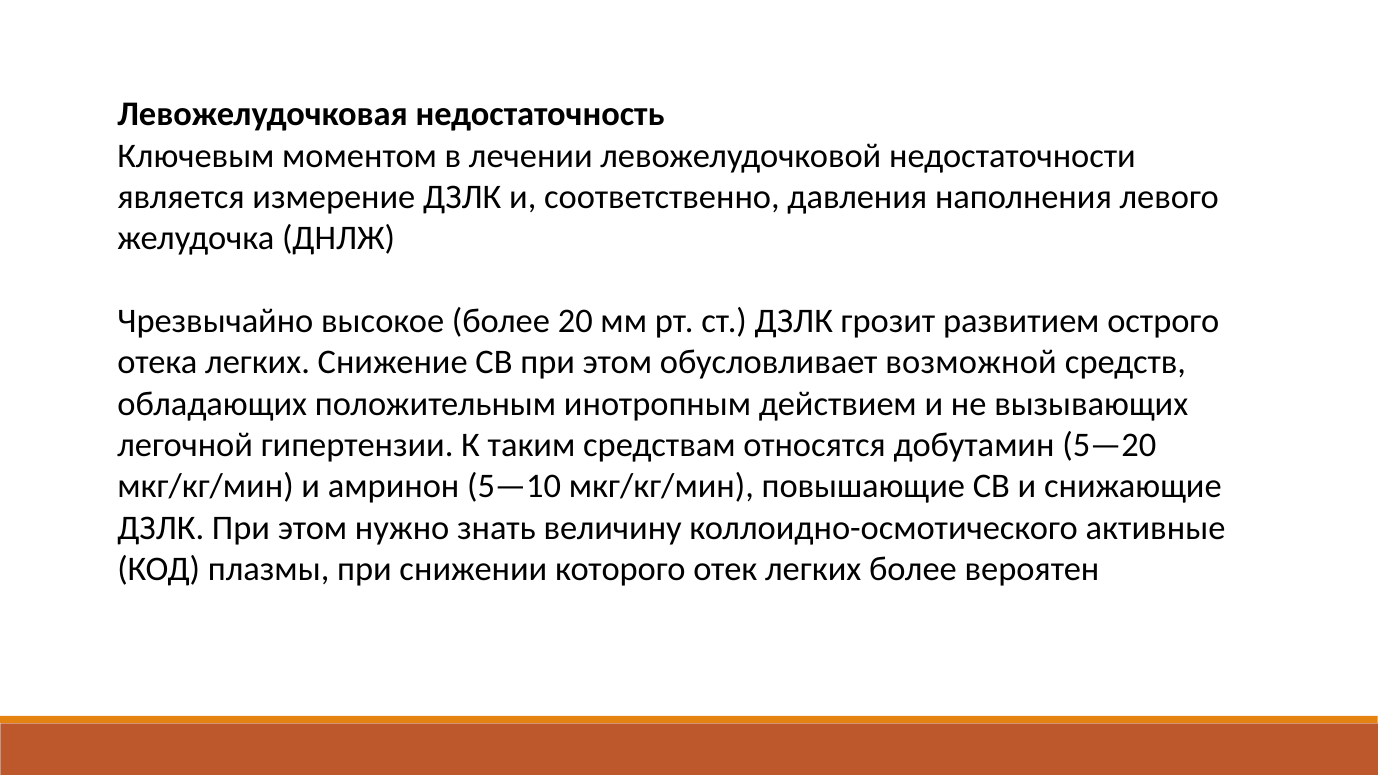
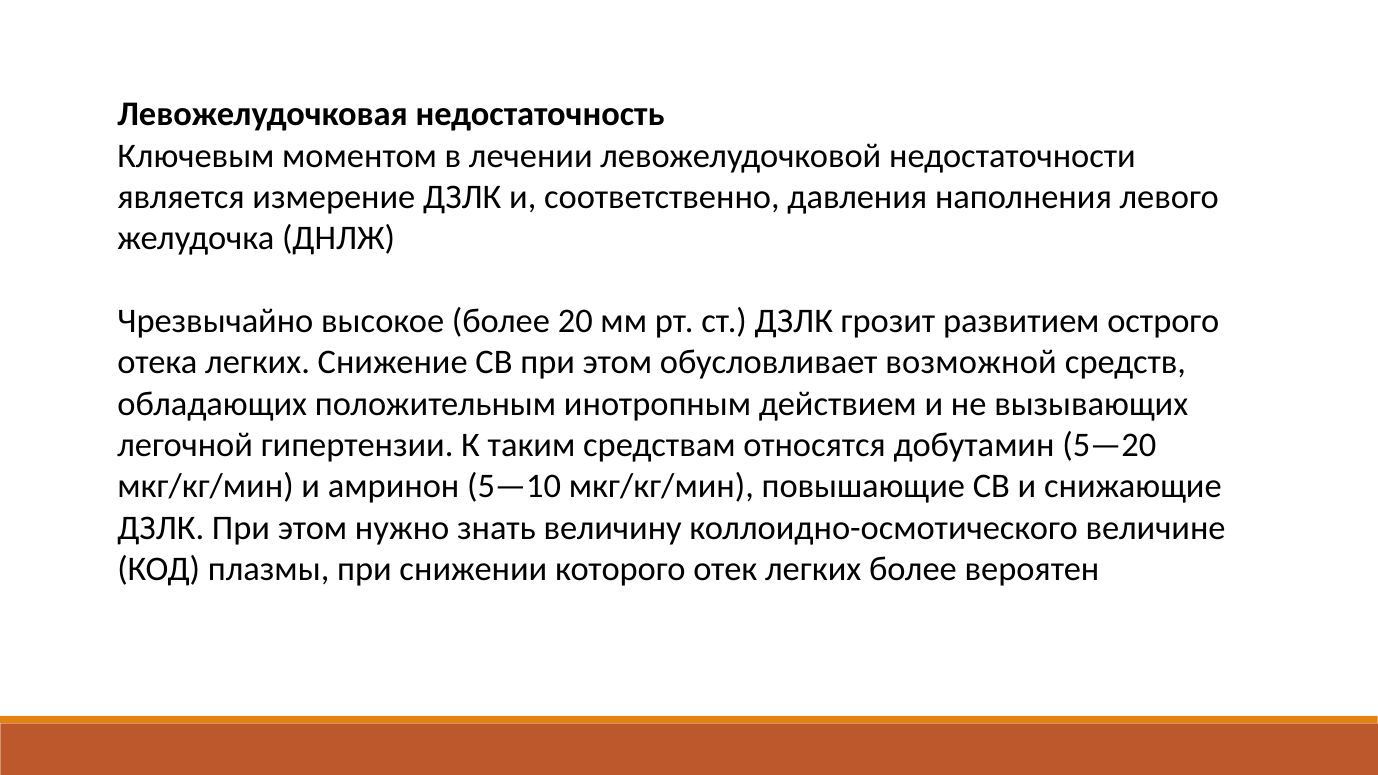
активные: активные -> величине
